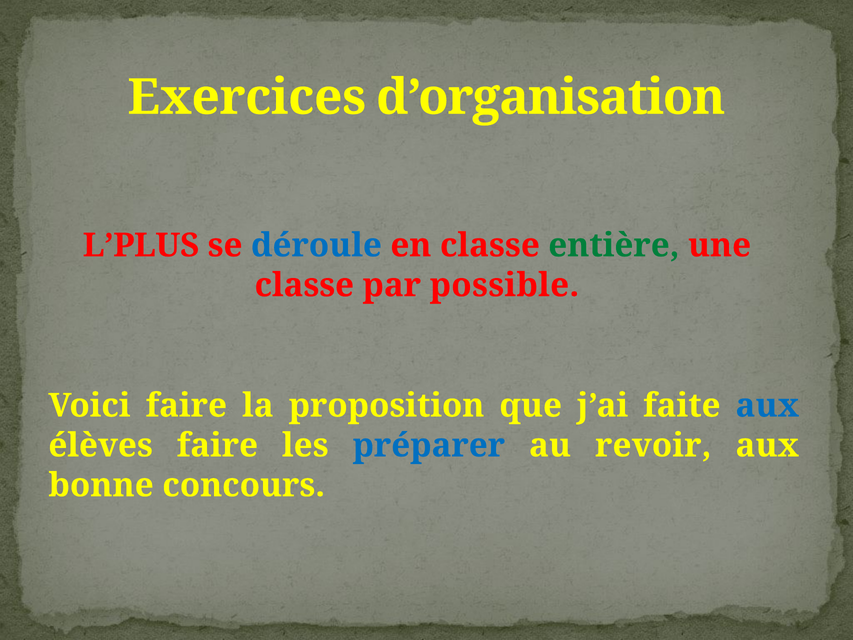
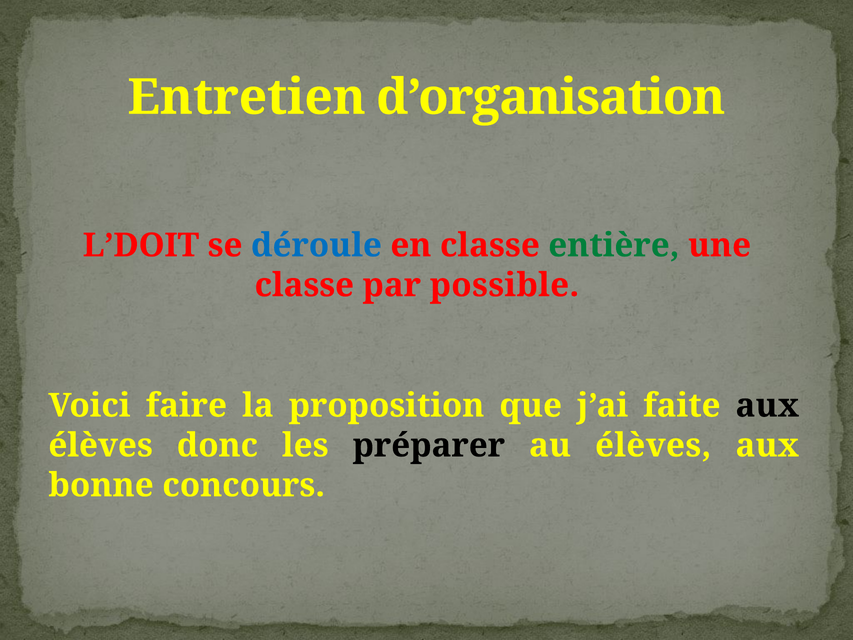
Exercices: Exercices -> Entretien
L’PLUS: L’PLUS -> L’DOIT
aux at (767, 405) colour: blue -> black
élèves faire: faire -> donc
préparer colour: blue -> black
au revoir: revoir -> élèves
